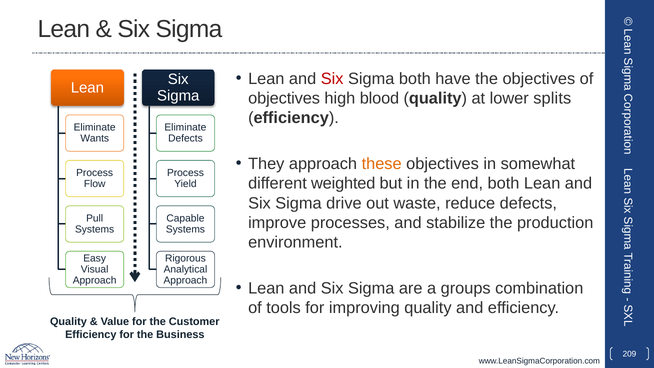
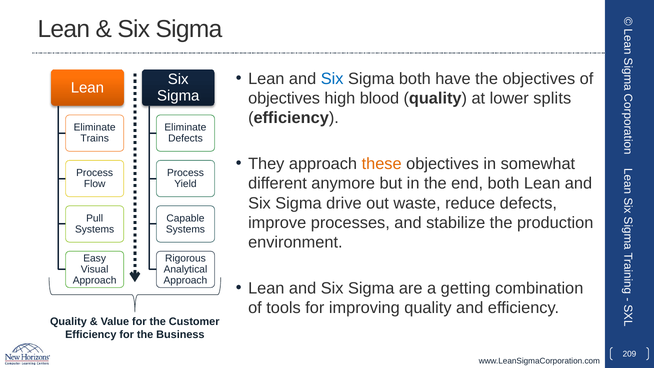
Six at (332, 79) colour: red -> blue
Wants: Wants -> Trains
weighted: weighted -> anymore
groups: groups -> getting
